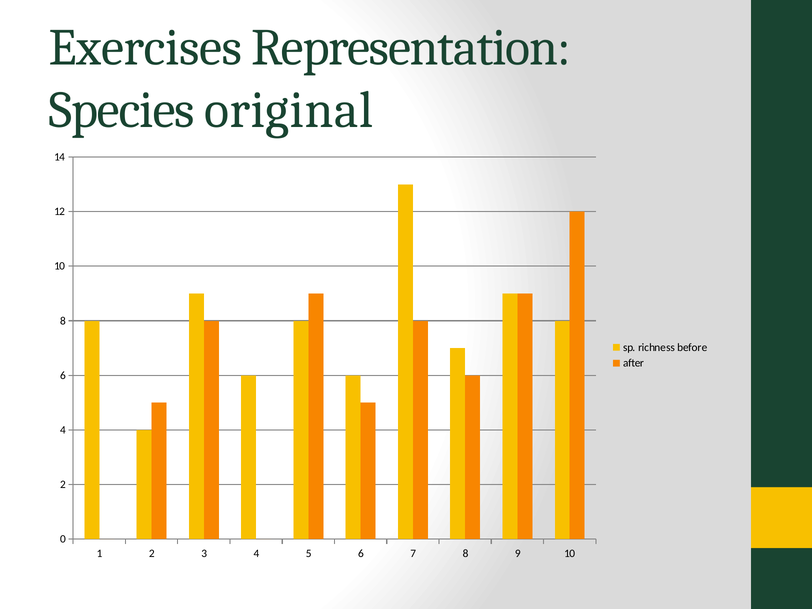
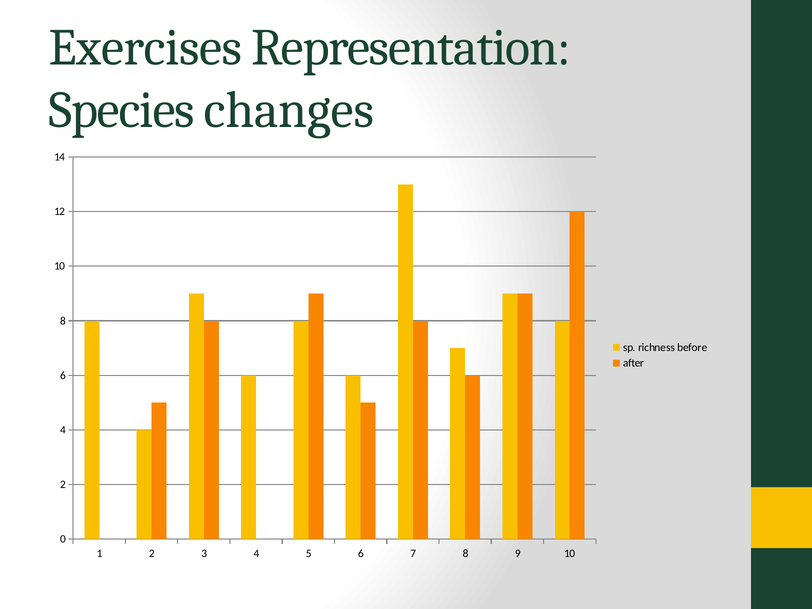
original: original -> changes
